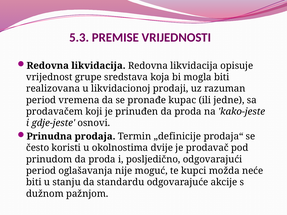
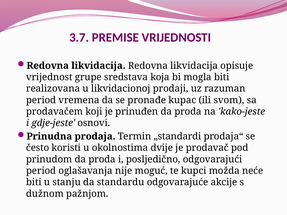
5.3: 5.3 -> 3.7
jedne: jedne -> svom
„definicije: „definicije -> „standardi
